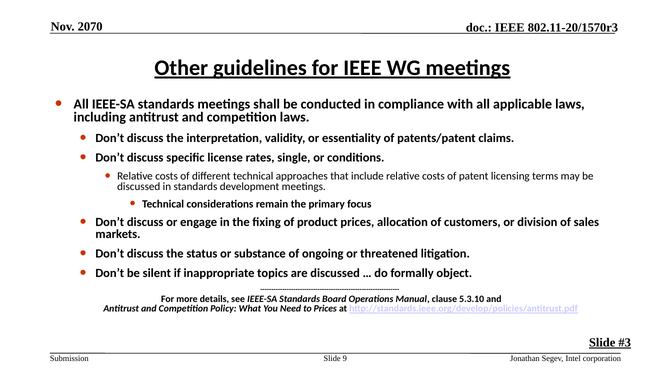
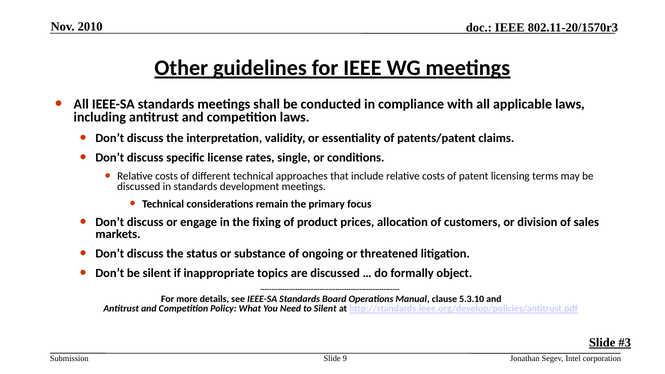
2070: 2070 -> 2010
to Prices: Prices -> Silent
